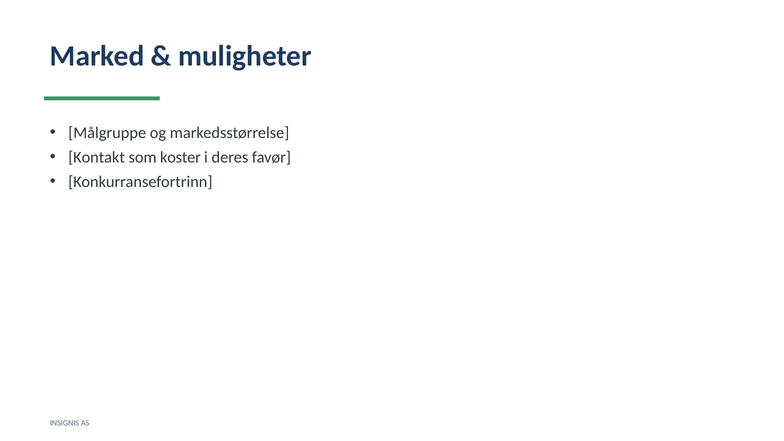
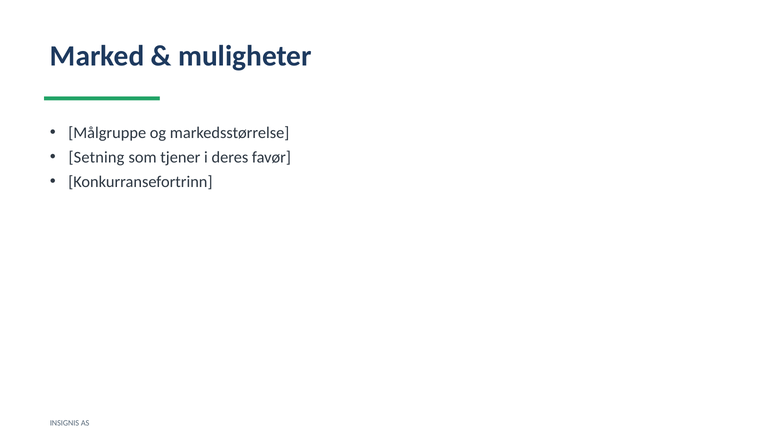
Kontakt: Kontakt -> Setning
koster: koster -> tjener
